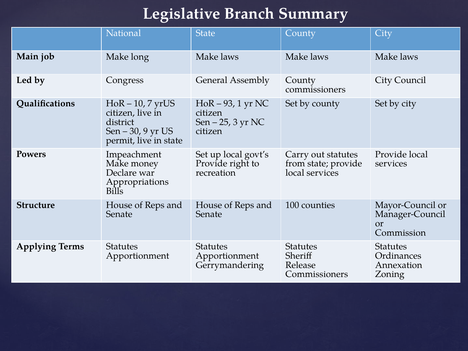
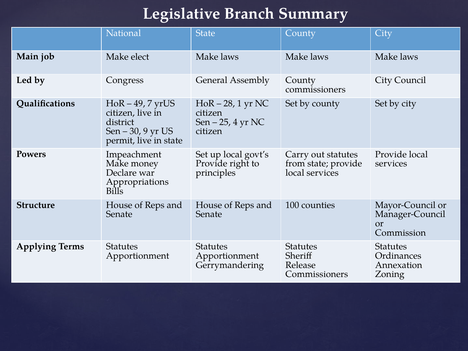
long: long -> elect
10: 10 -> 49
93: 93 -> 28
3: 3 -> 4
recreation: recreation -> principles
